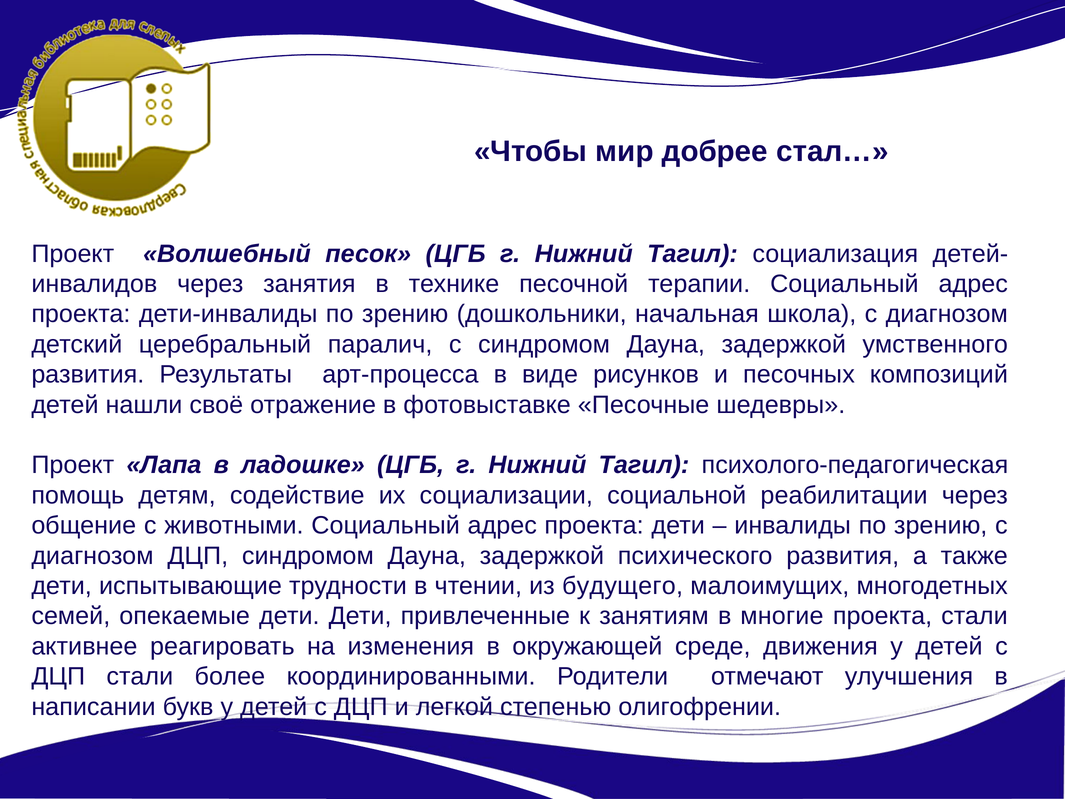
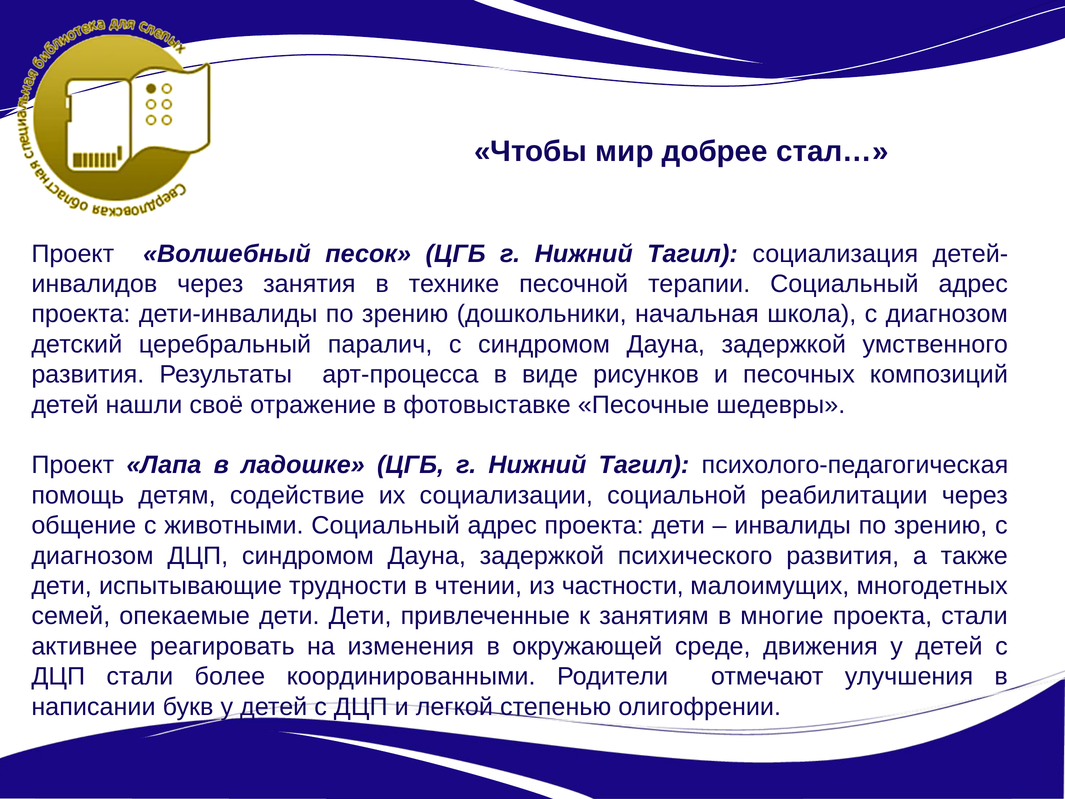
будущего: будущего -> частности
